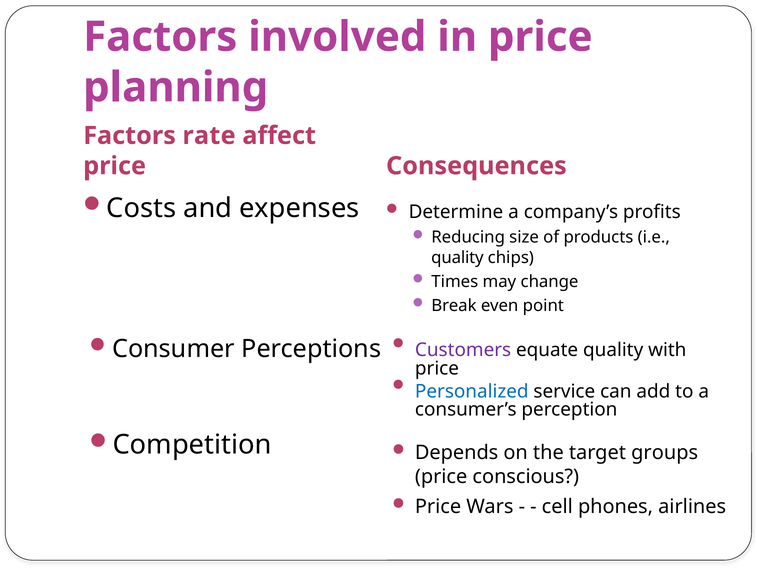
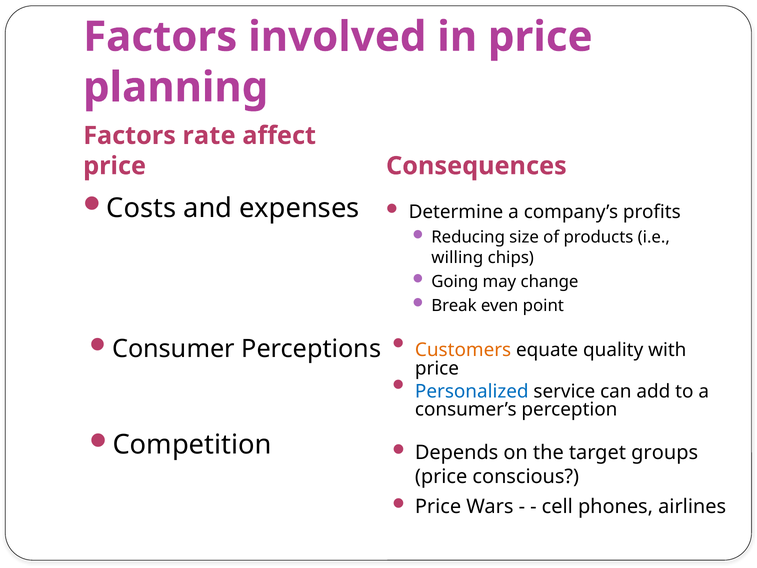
quality at (457, 257): quality -> willing
Times: Times -> Going
Customers colour: purple -> orange
